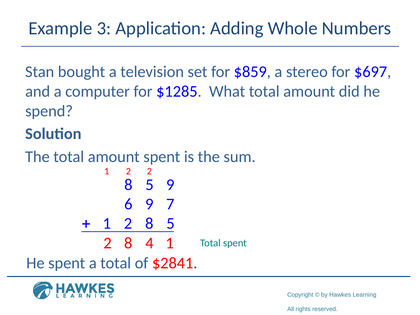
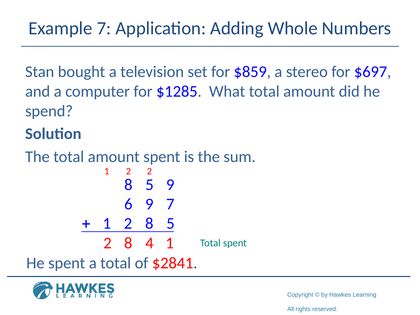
Example 3: 3 -> 7
